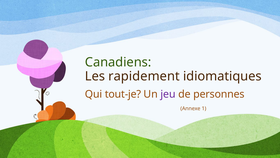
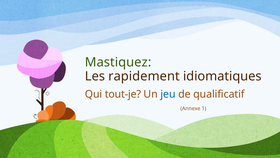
Canadiens: Canadiens -> Mastiquez
jeu colour: purple -> blue
personnes: personnes -> qualificatif
